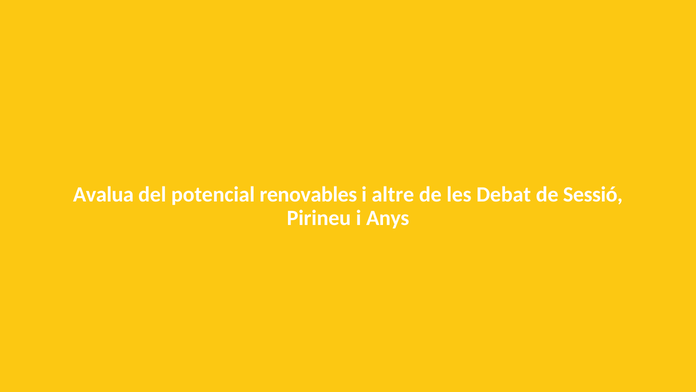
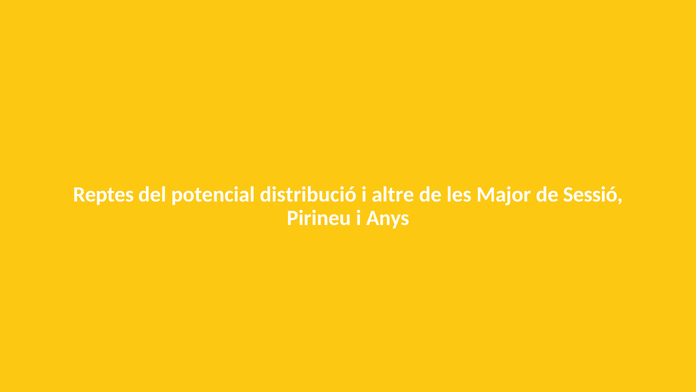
Avalua: Avalua -> Reptes
renovables: renovables -> distribució
Debat: Debat -> Major
